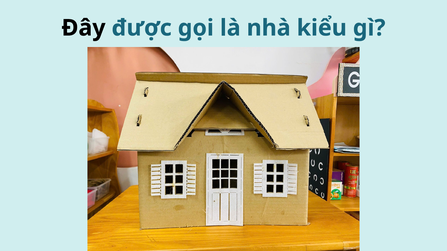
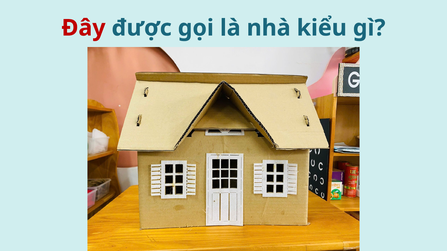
Đây colour: black -> red
